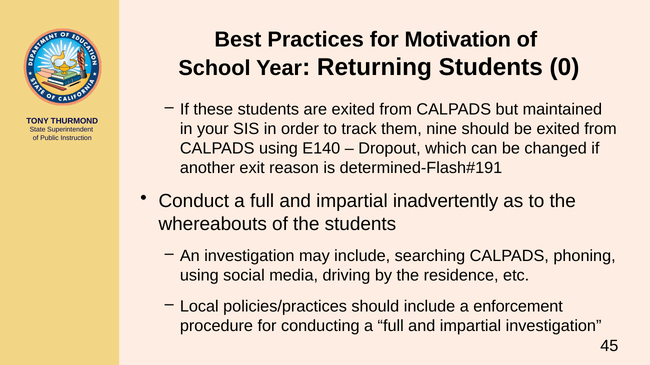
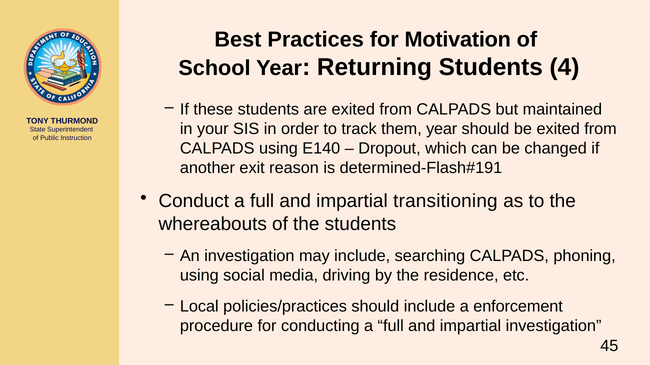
0: 0 -> 4
them nine: nine -> year
inadvertently: inadvertently -> transitioning
